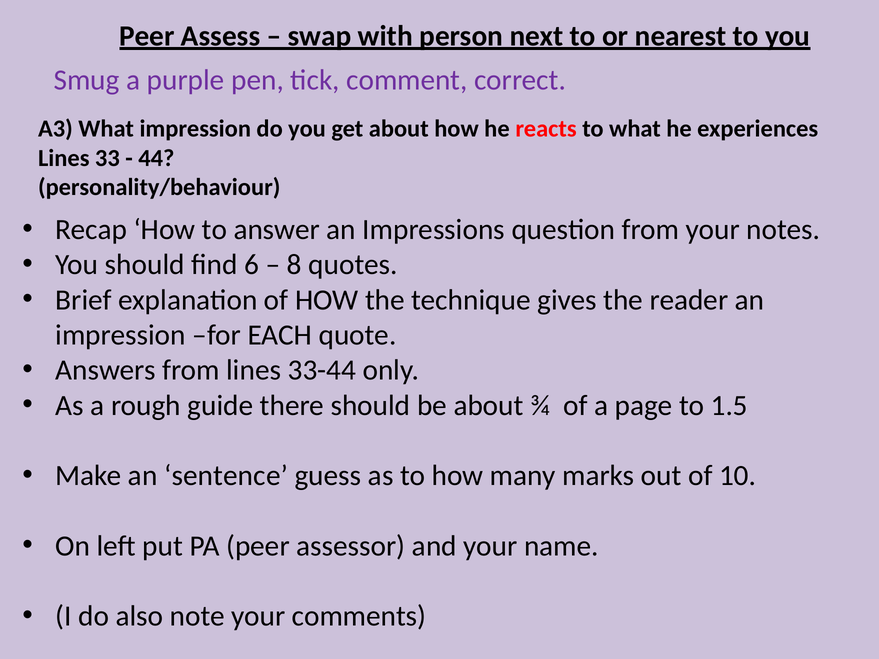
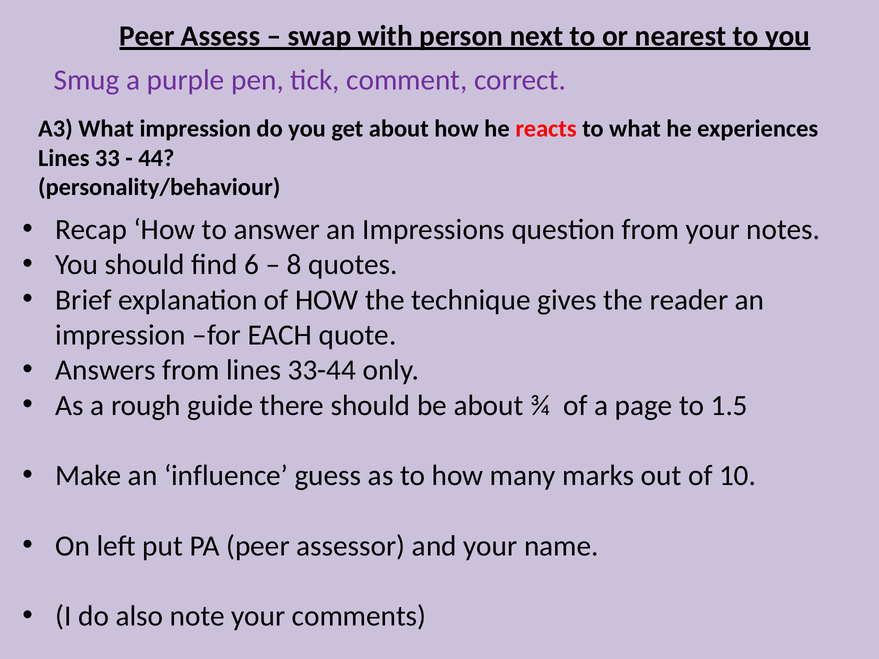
sentence: sentence -> influence
